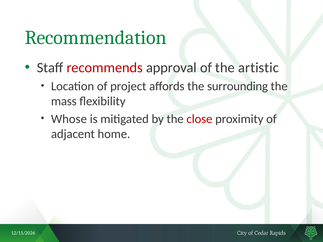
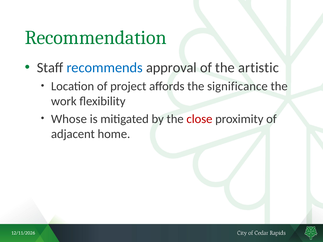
recommends colour: red -> blue
surrounding: surrounding -> significance
mass: mass -> work
